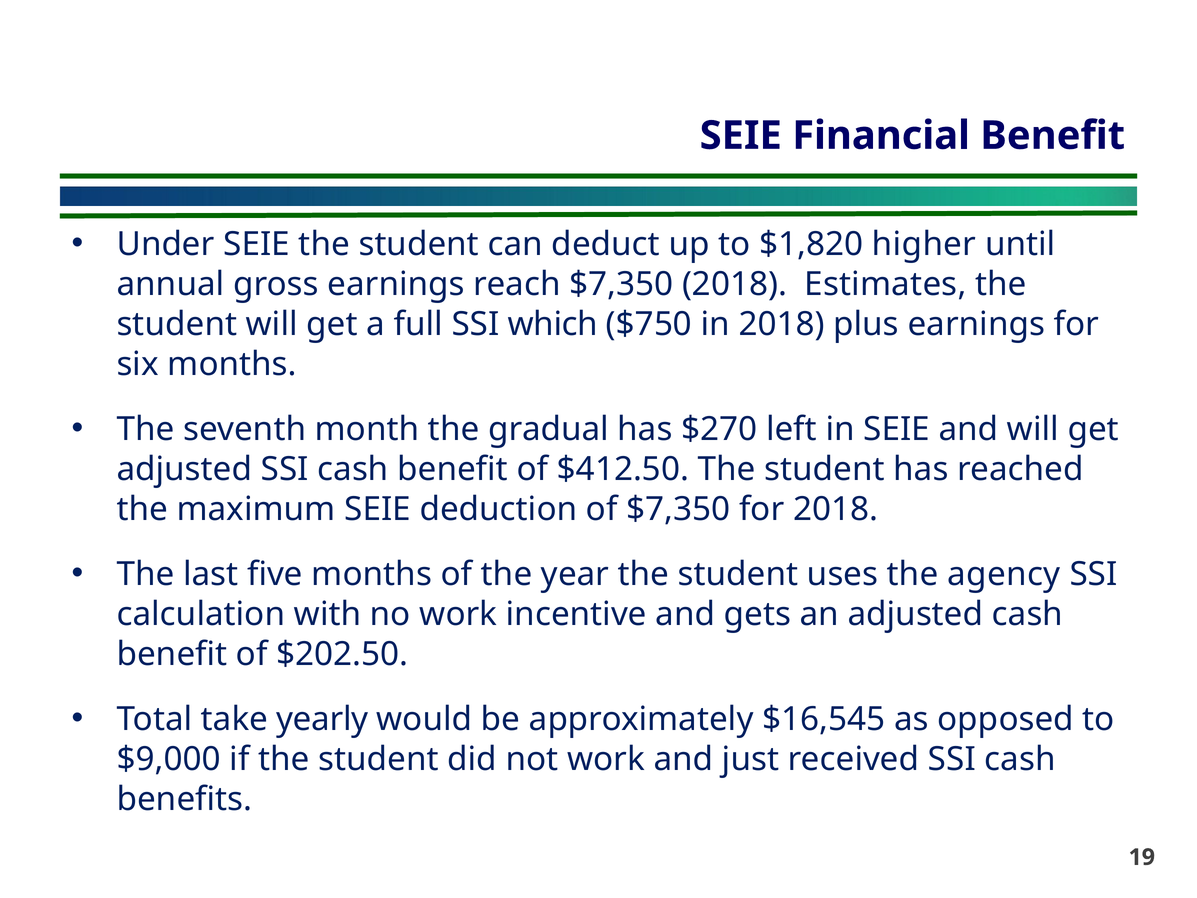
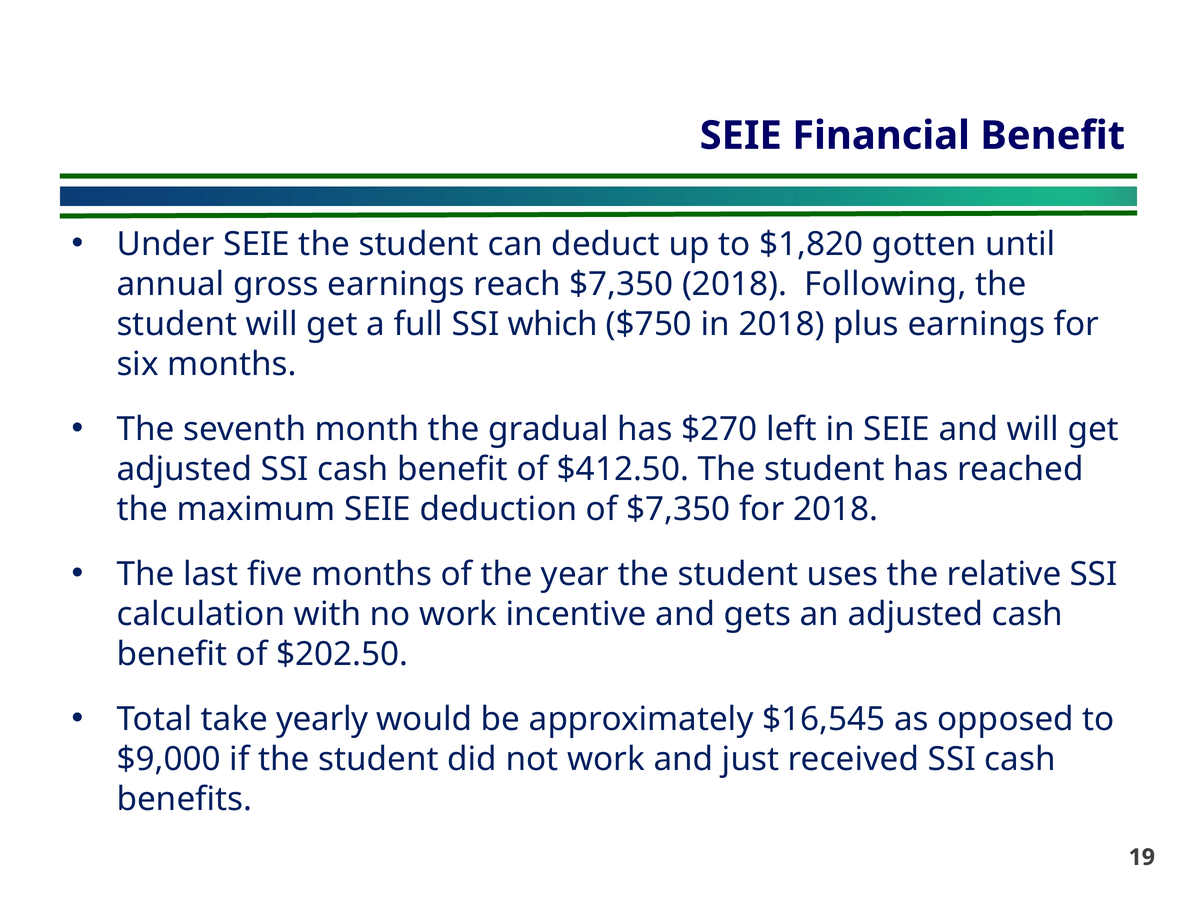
higher: higher -> gotten
Estimates: Estimates -> Following
agency: agency -> relative
